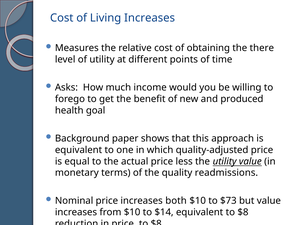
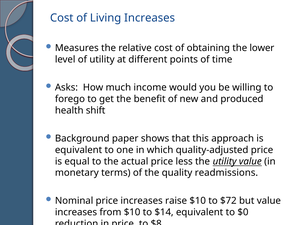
there: there -> lower
goal: goal -> shift
both: both -> raise
$73: $73 -> $72
equivalent to $8: $8 -> $0
